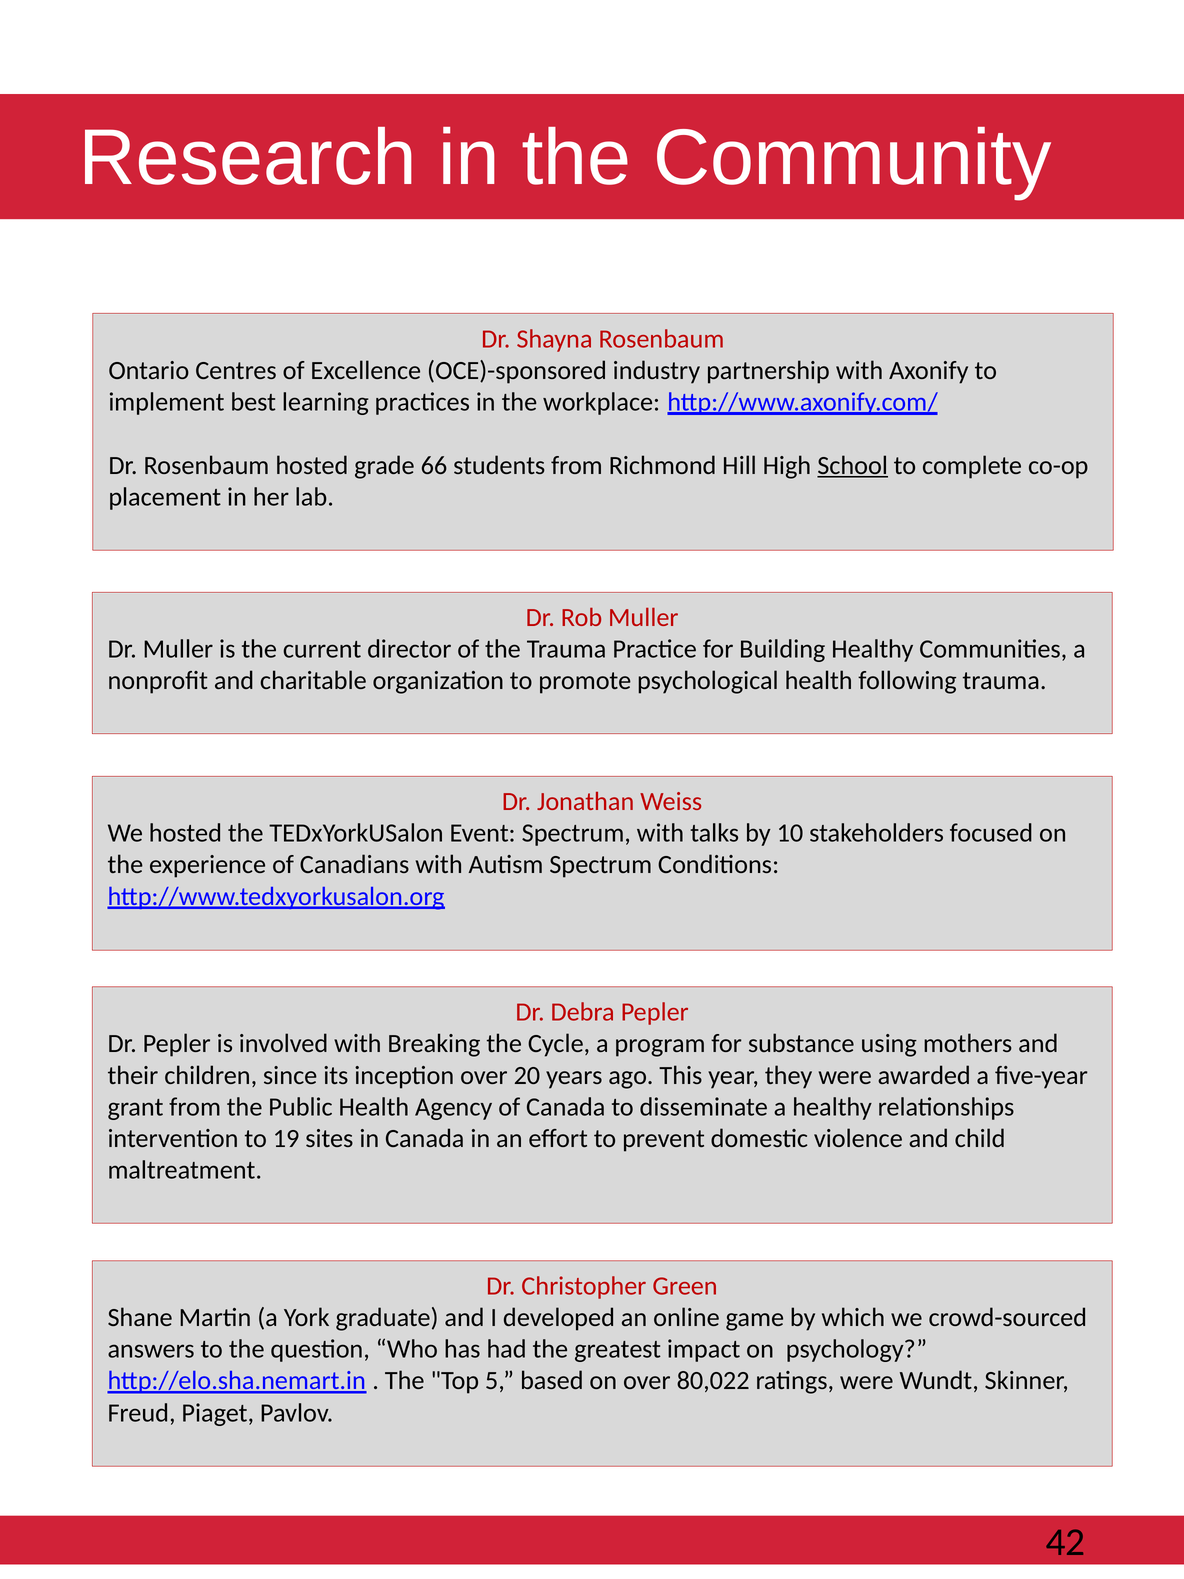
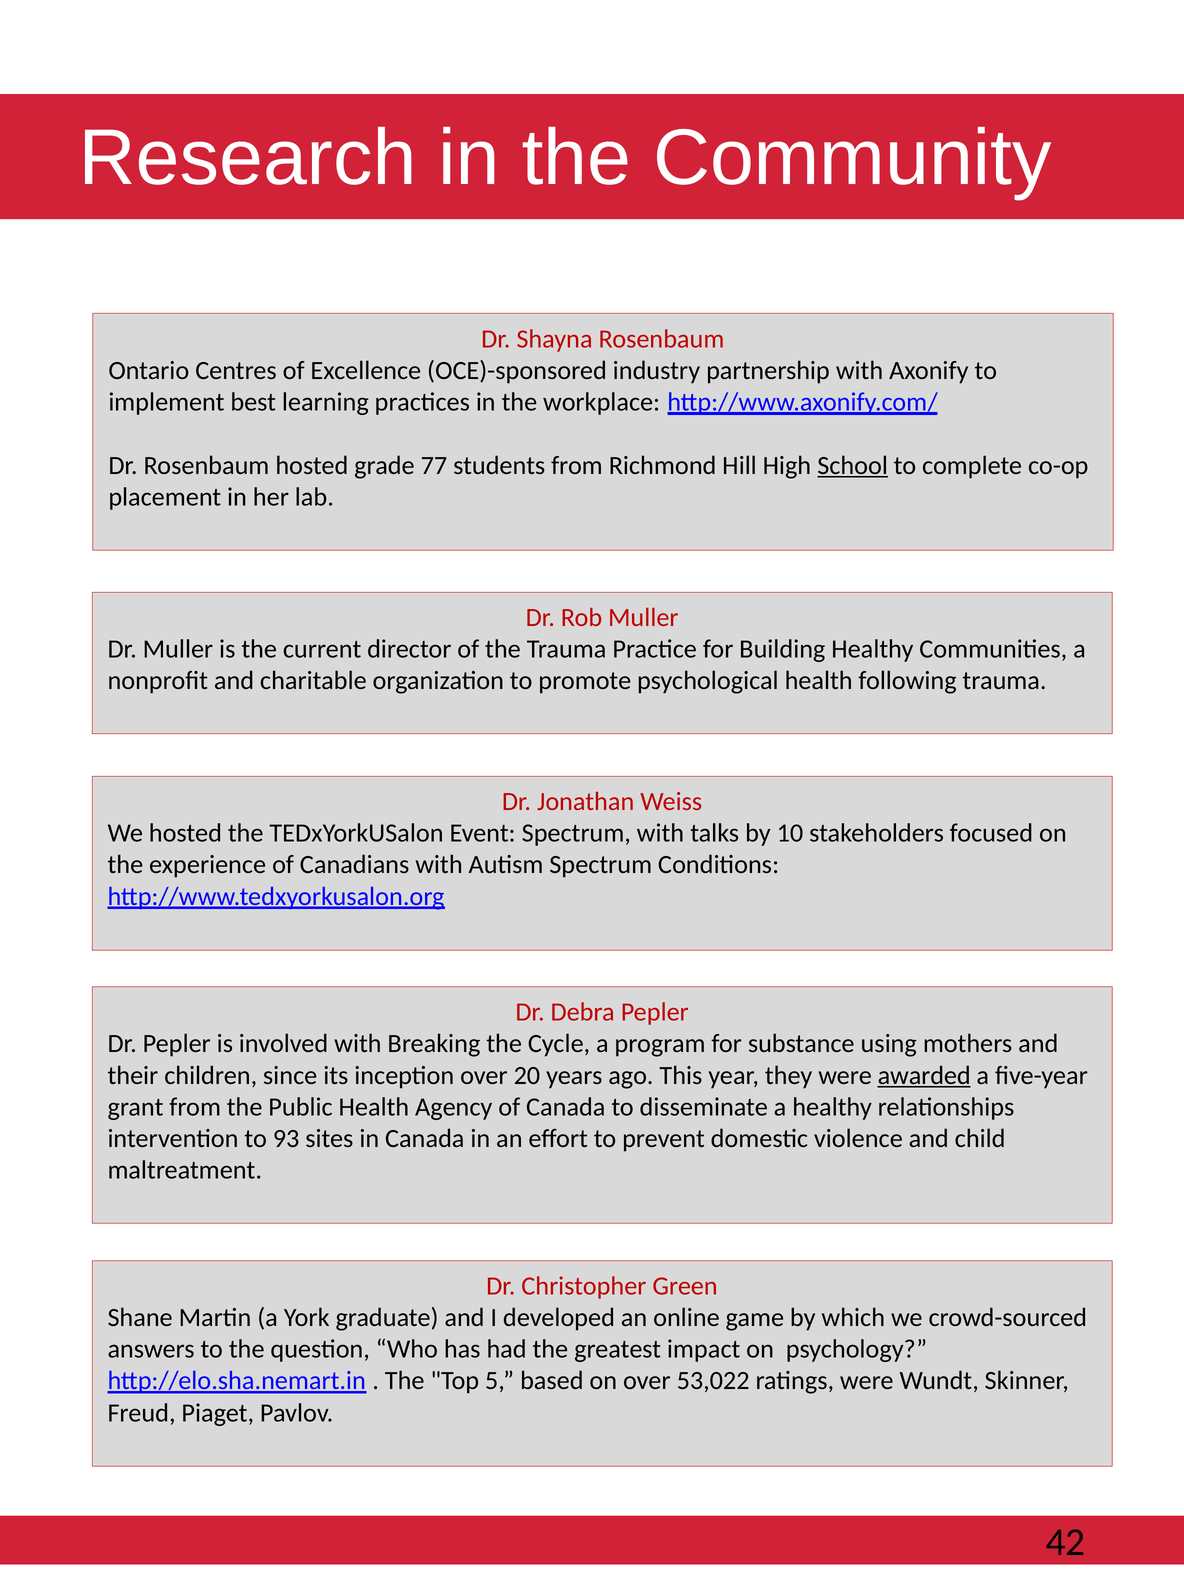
66: 66 -> 77
awarded underline: none -> present
19: 19 -> 93
80,022: 80,022 -> 53,022
